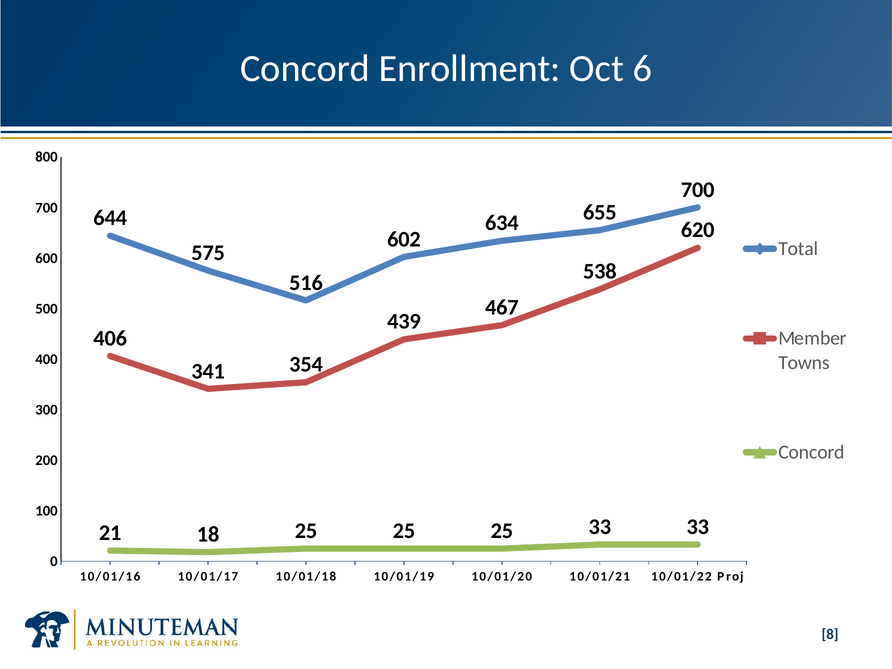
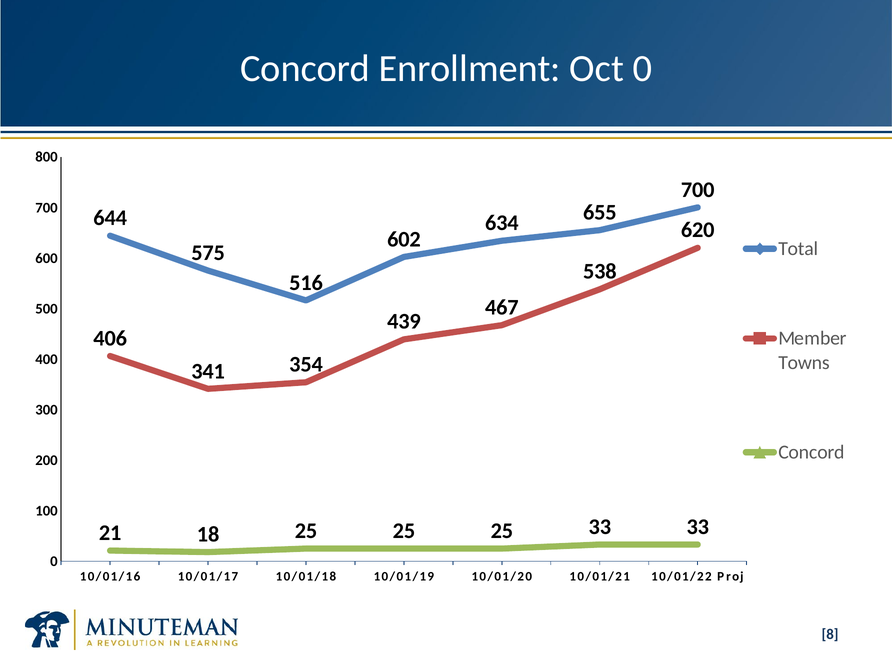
Oct 6: 6 -> 0
